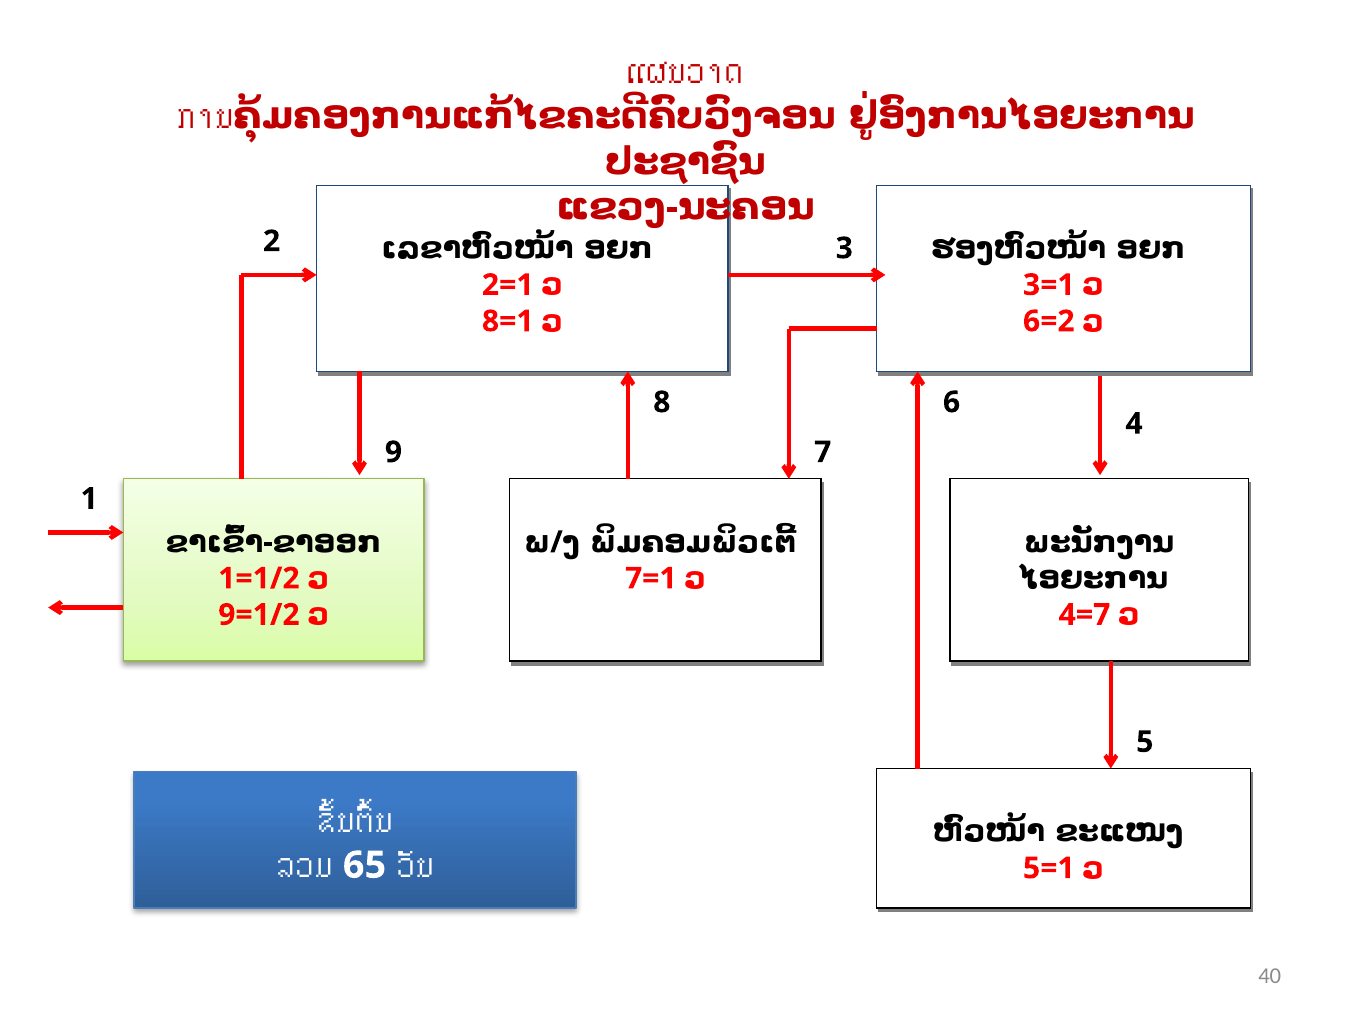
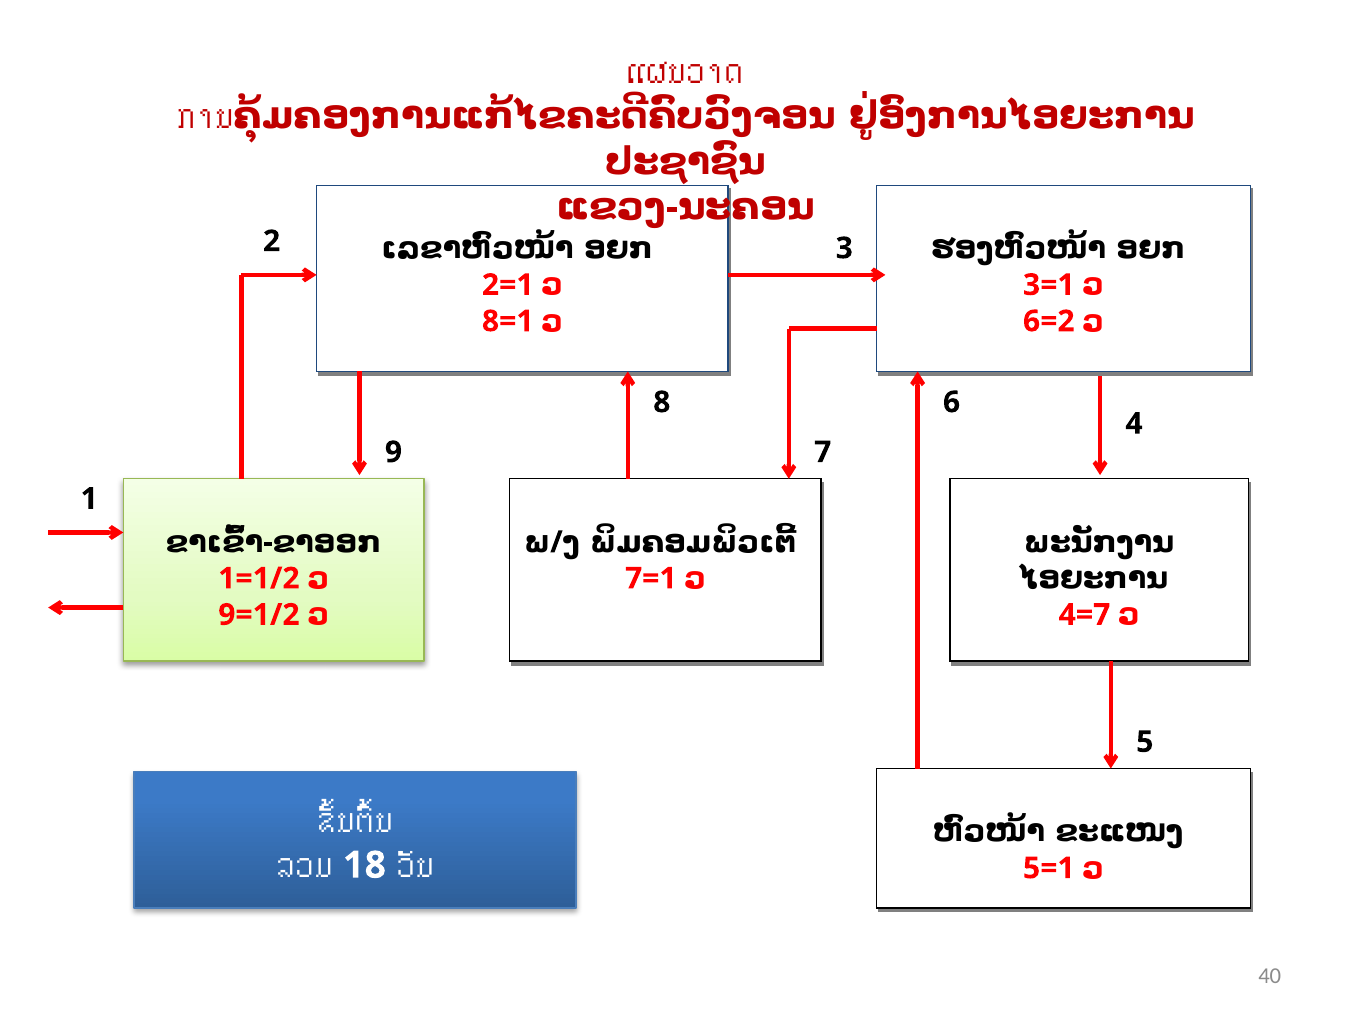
65: 65 -> 18
